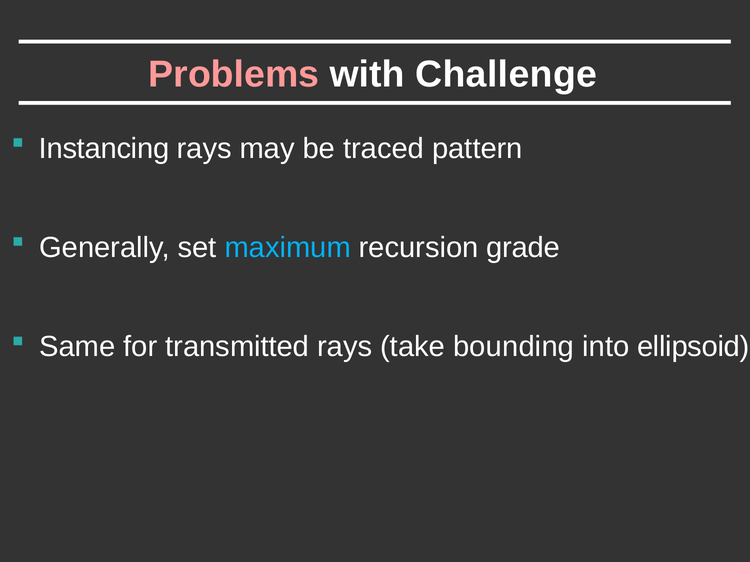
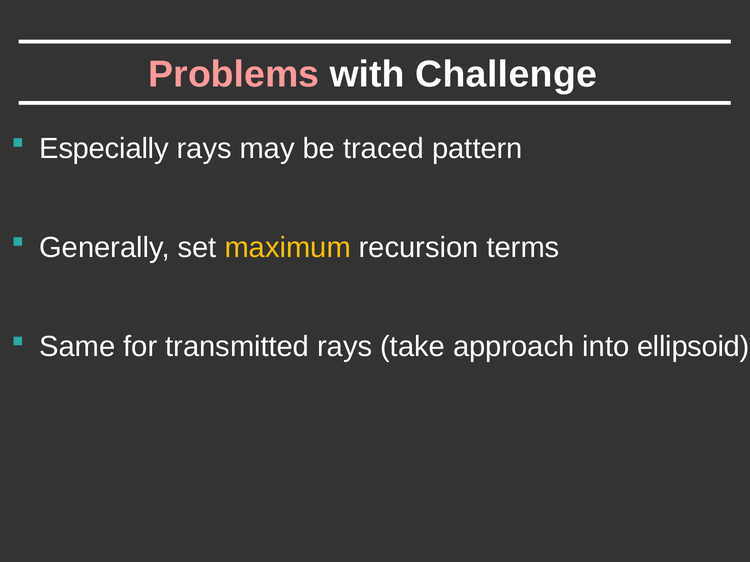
Instancing: Instancing -> Especially
maximum colour: light blue -> yellow
grade: grade -> terms
bounding: bounding -> approach
